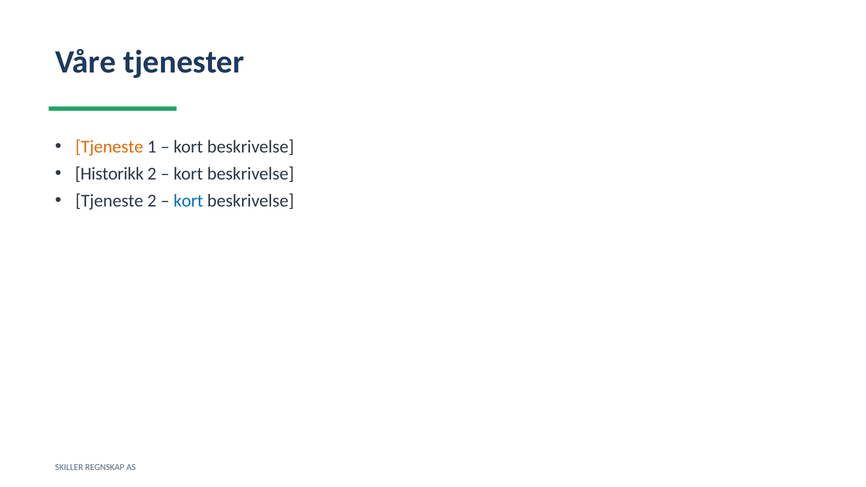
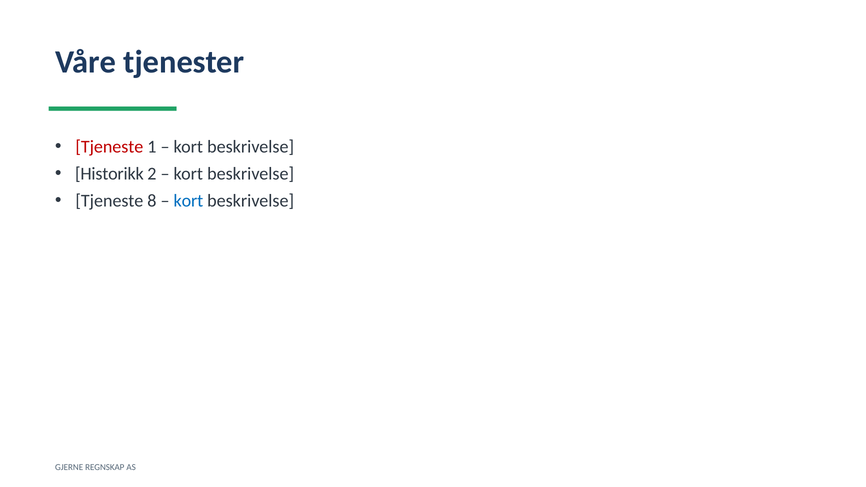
Tjeneste at (109, 147) colour: orange -> red
Tjeneste 2: 2 -> 8
SKILLER: SKILLER -> GJERNE
